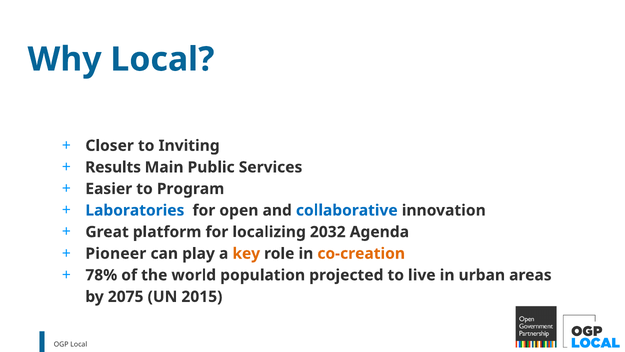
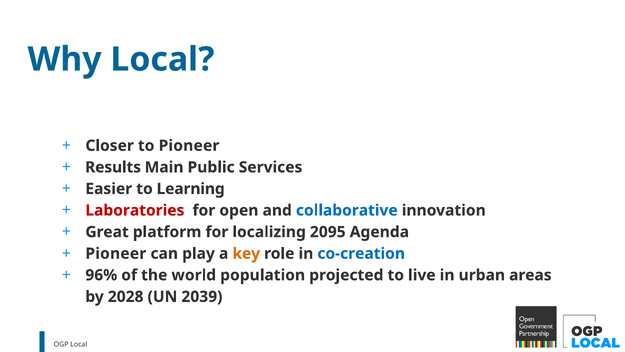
to Inviting: Inviting -> Pioneer
Program: Program -> Learning
Laboratories colour: blue -> red
2032: 2032 -> 2095
co-creation colour: orange -> blue
78%: 78% -> 96%
2075: 2075 -> 2028
2015: 2015 -> 2039
